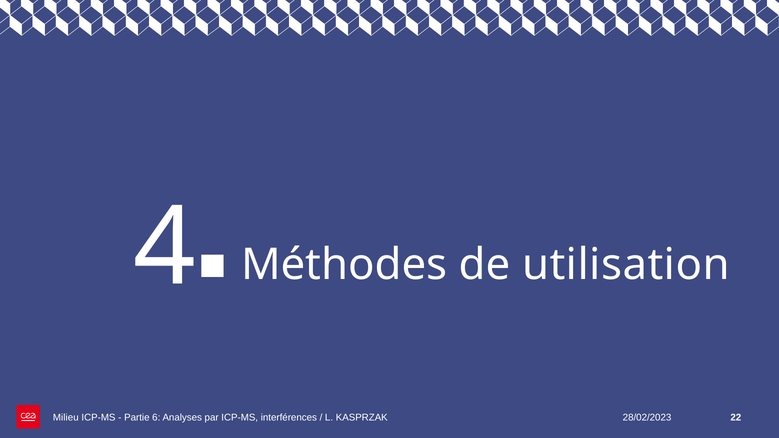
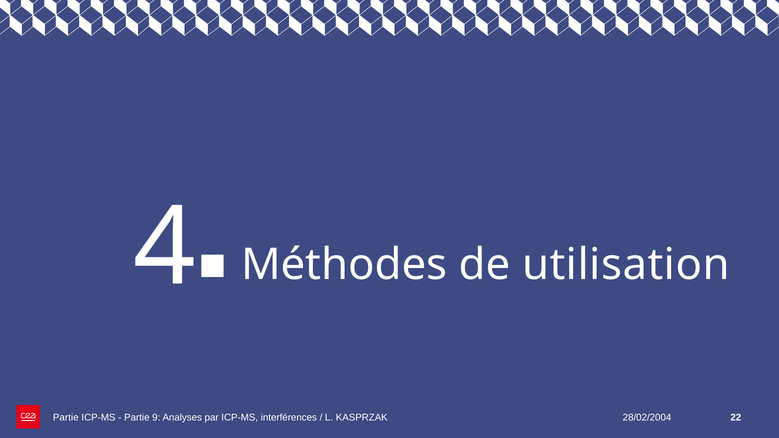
Milieu at (66, 418): Milieu -> Partie
6: 6 -> 9
28/02/2023: 28/02/2023 -> 28/02/2004
